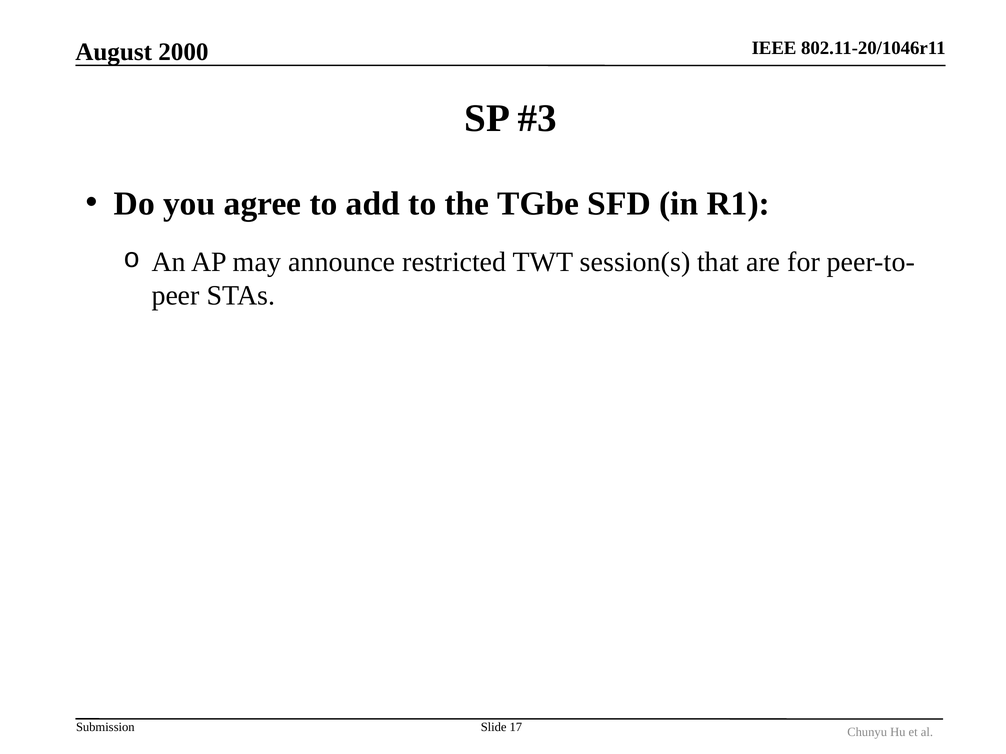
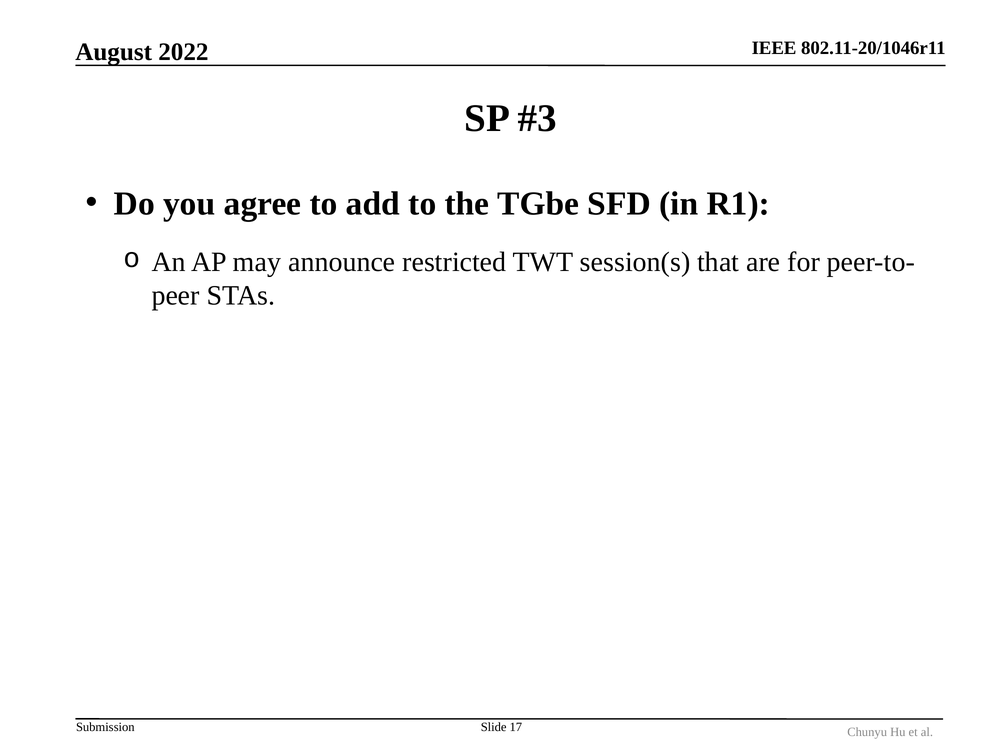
2000: 2000 -> 2022
